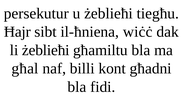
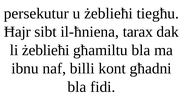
wiċċ: wiċċ -> tarax
għal: għal -> ibnu
